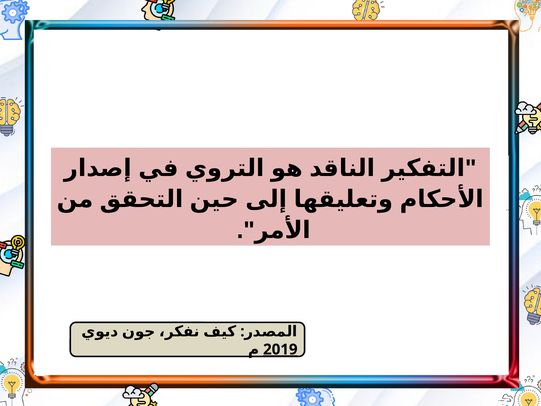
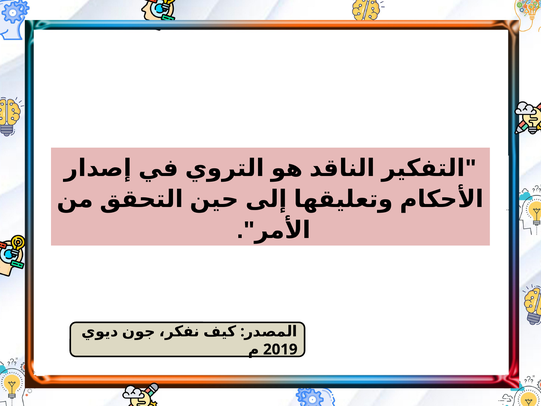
2019 underline: present -> none
